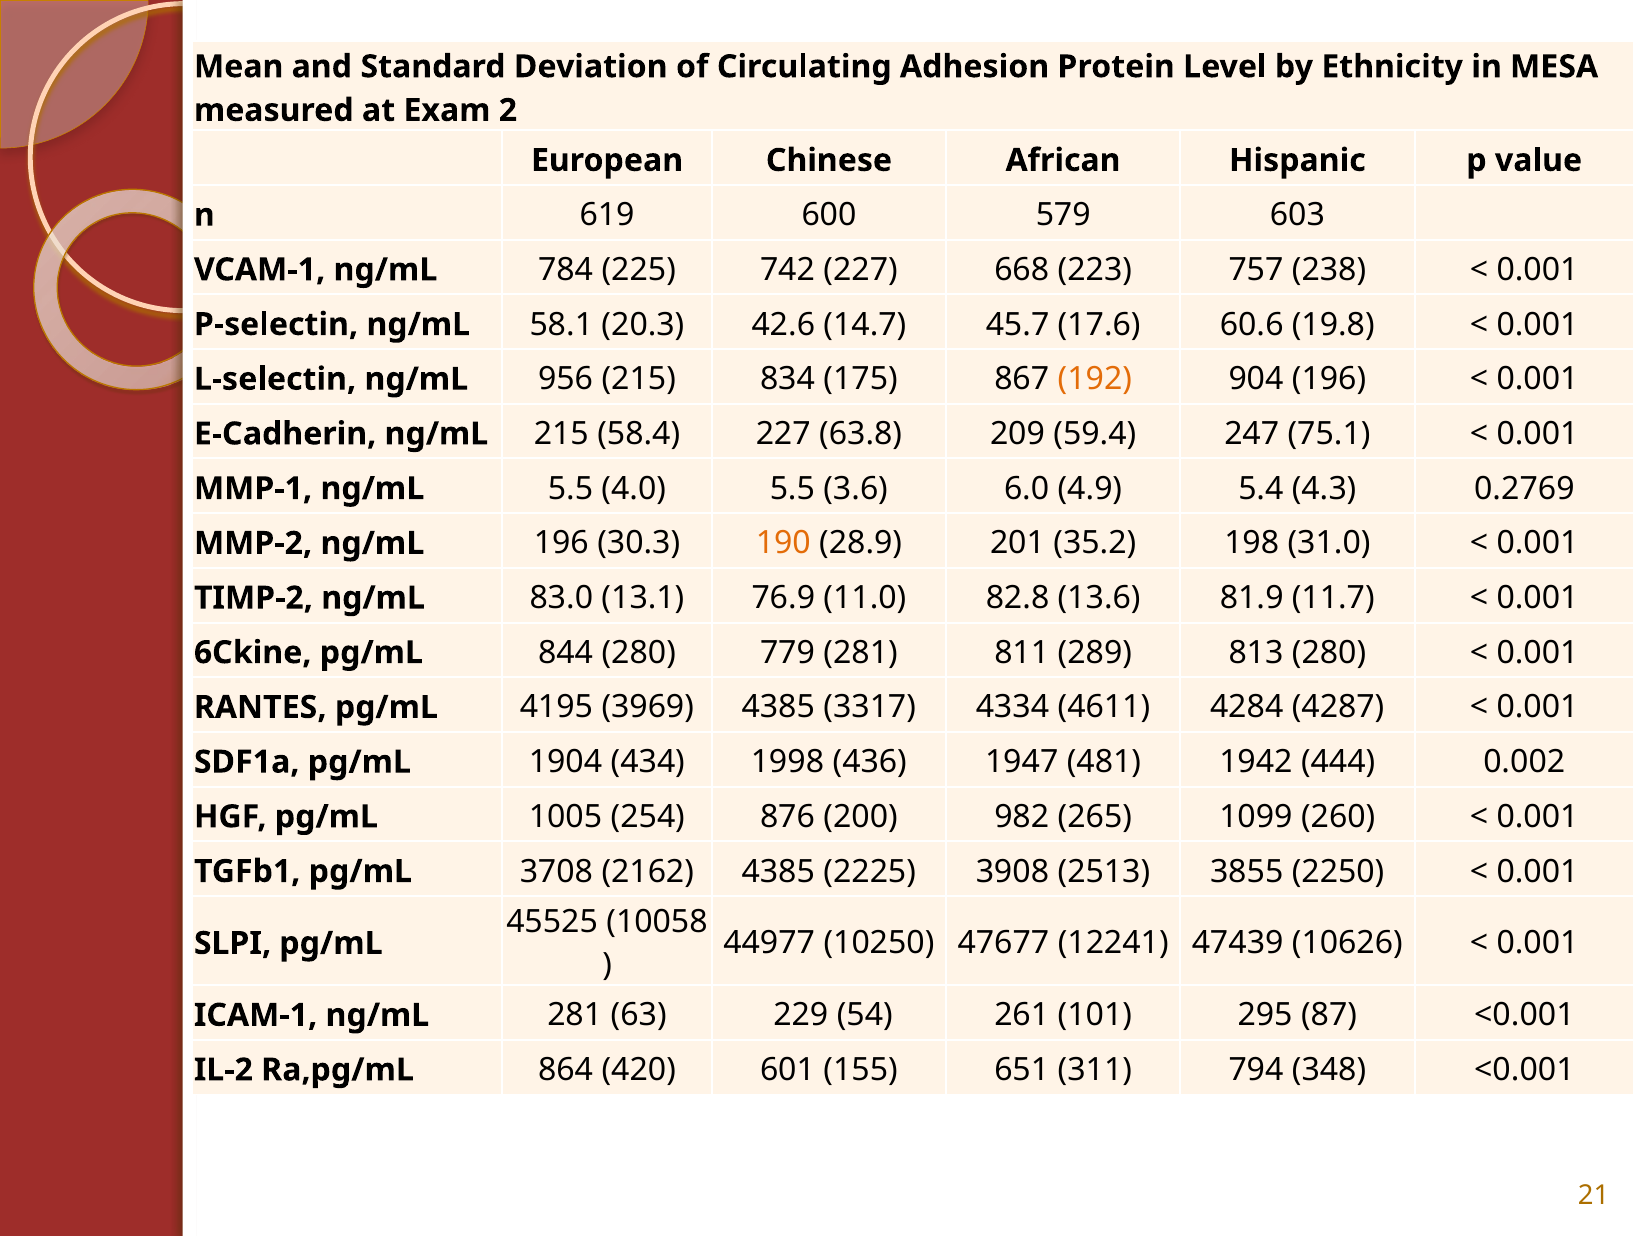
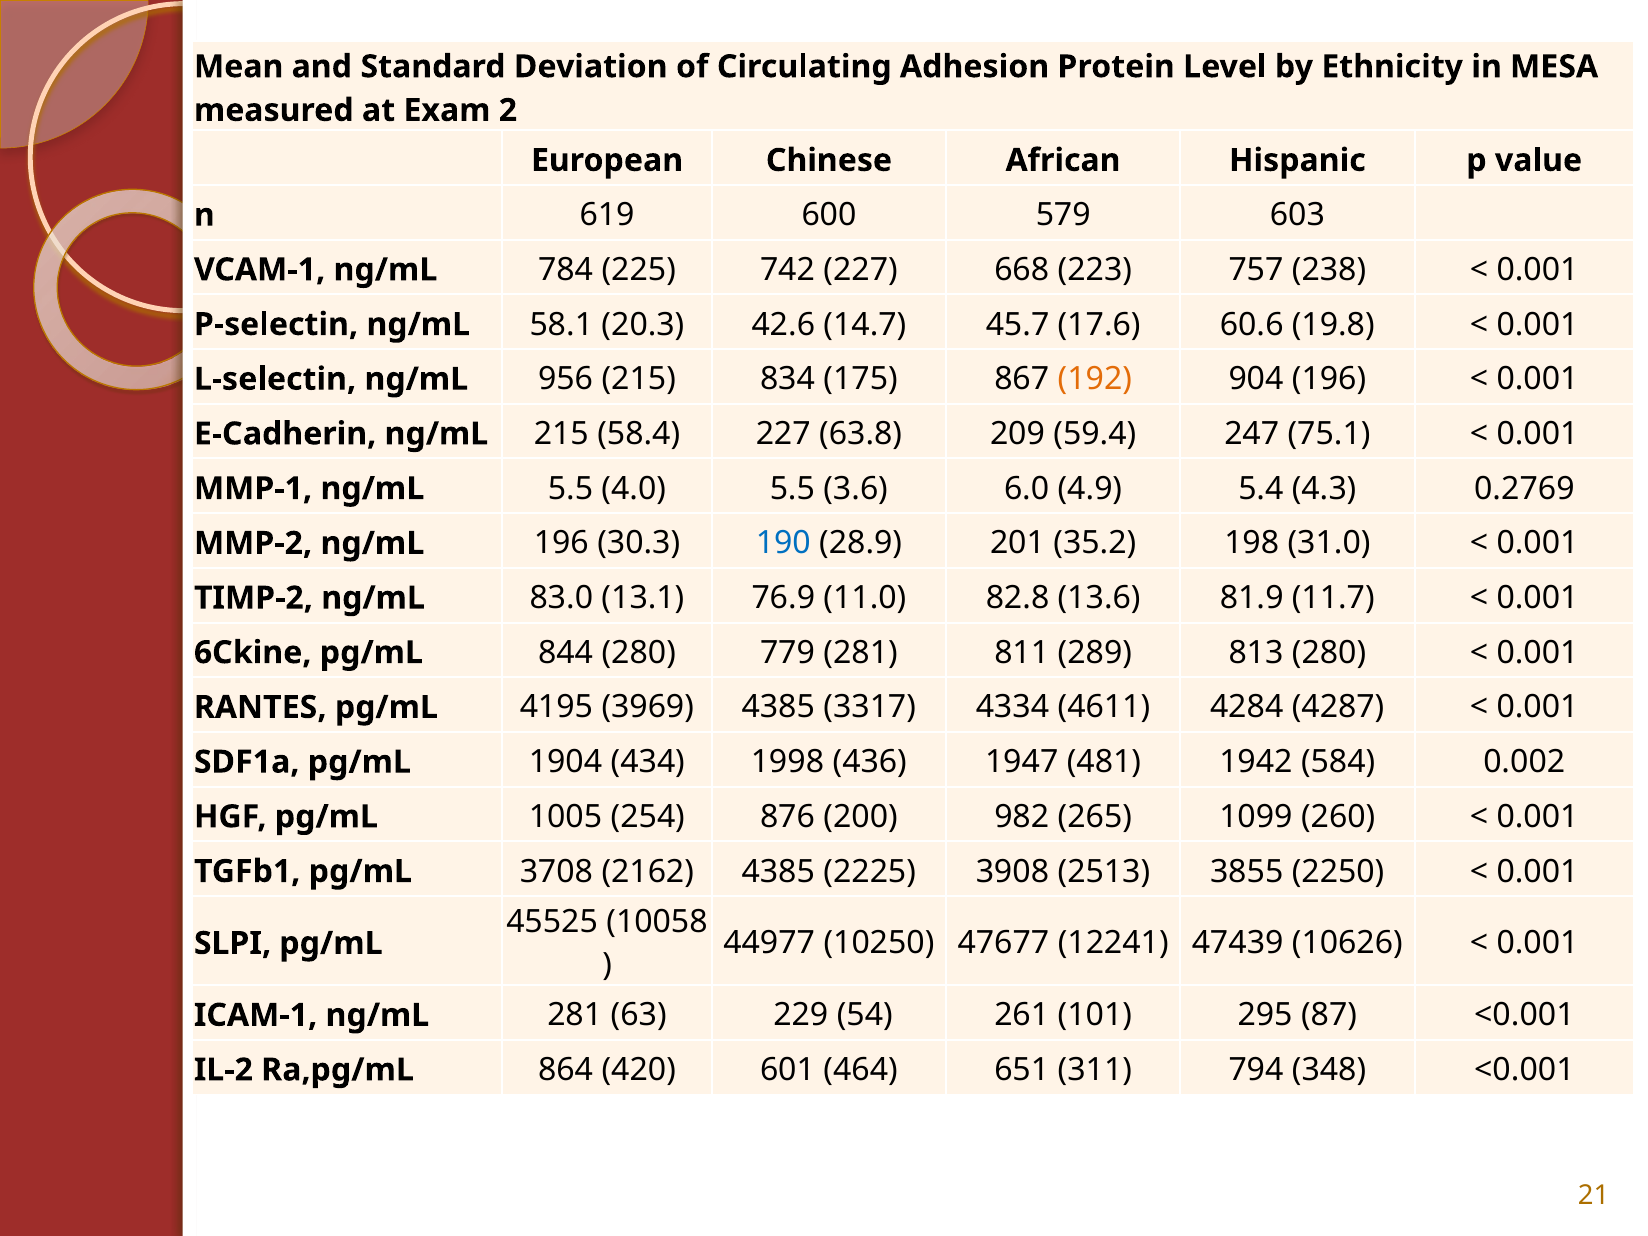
190 colour: orange -> blue
444: 444 -> 584
155: 155 -> 464
